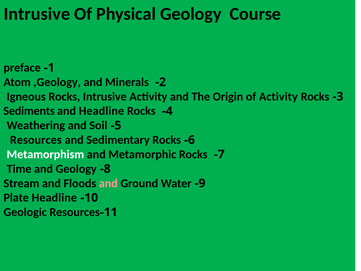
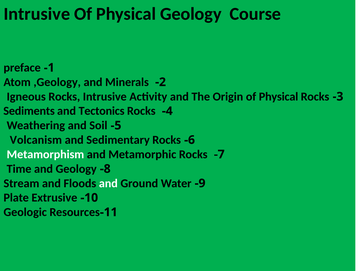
Origin of Activity: Activity -> Physical
and Headline: Headline -> Tectonics
Resources at (36, 140): Resources -> Volcanism
and at (108, 183) colour: pink -> white
Plate Headline: Headline -> Extrusive
